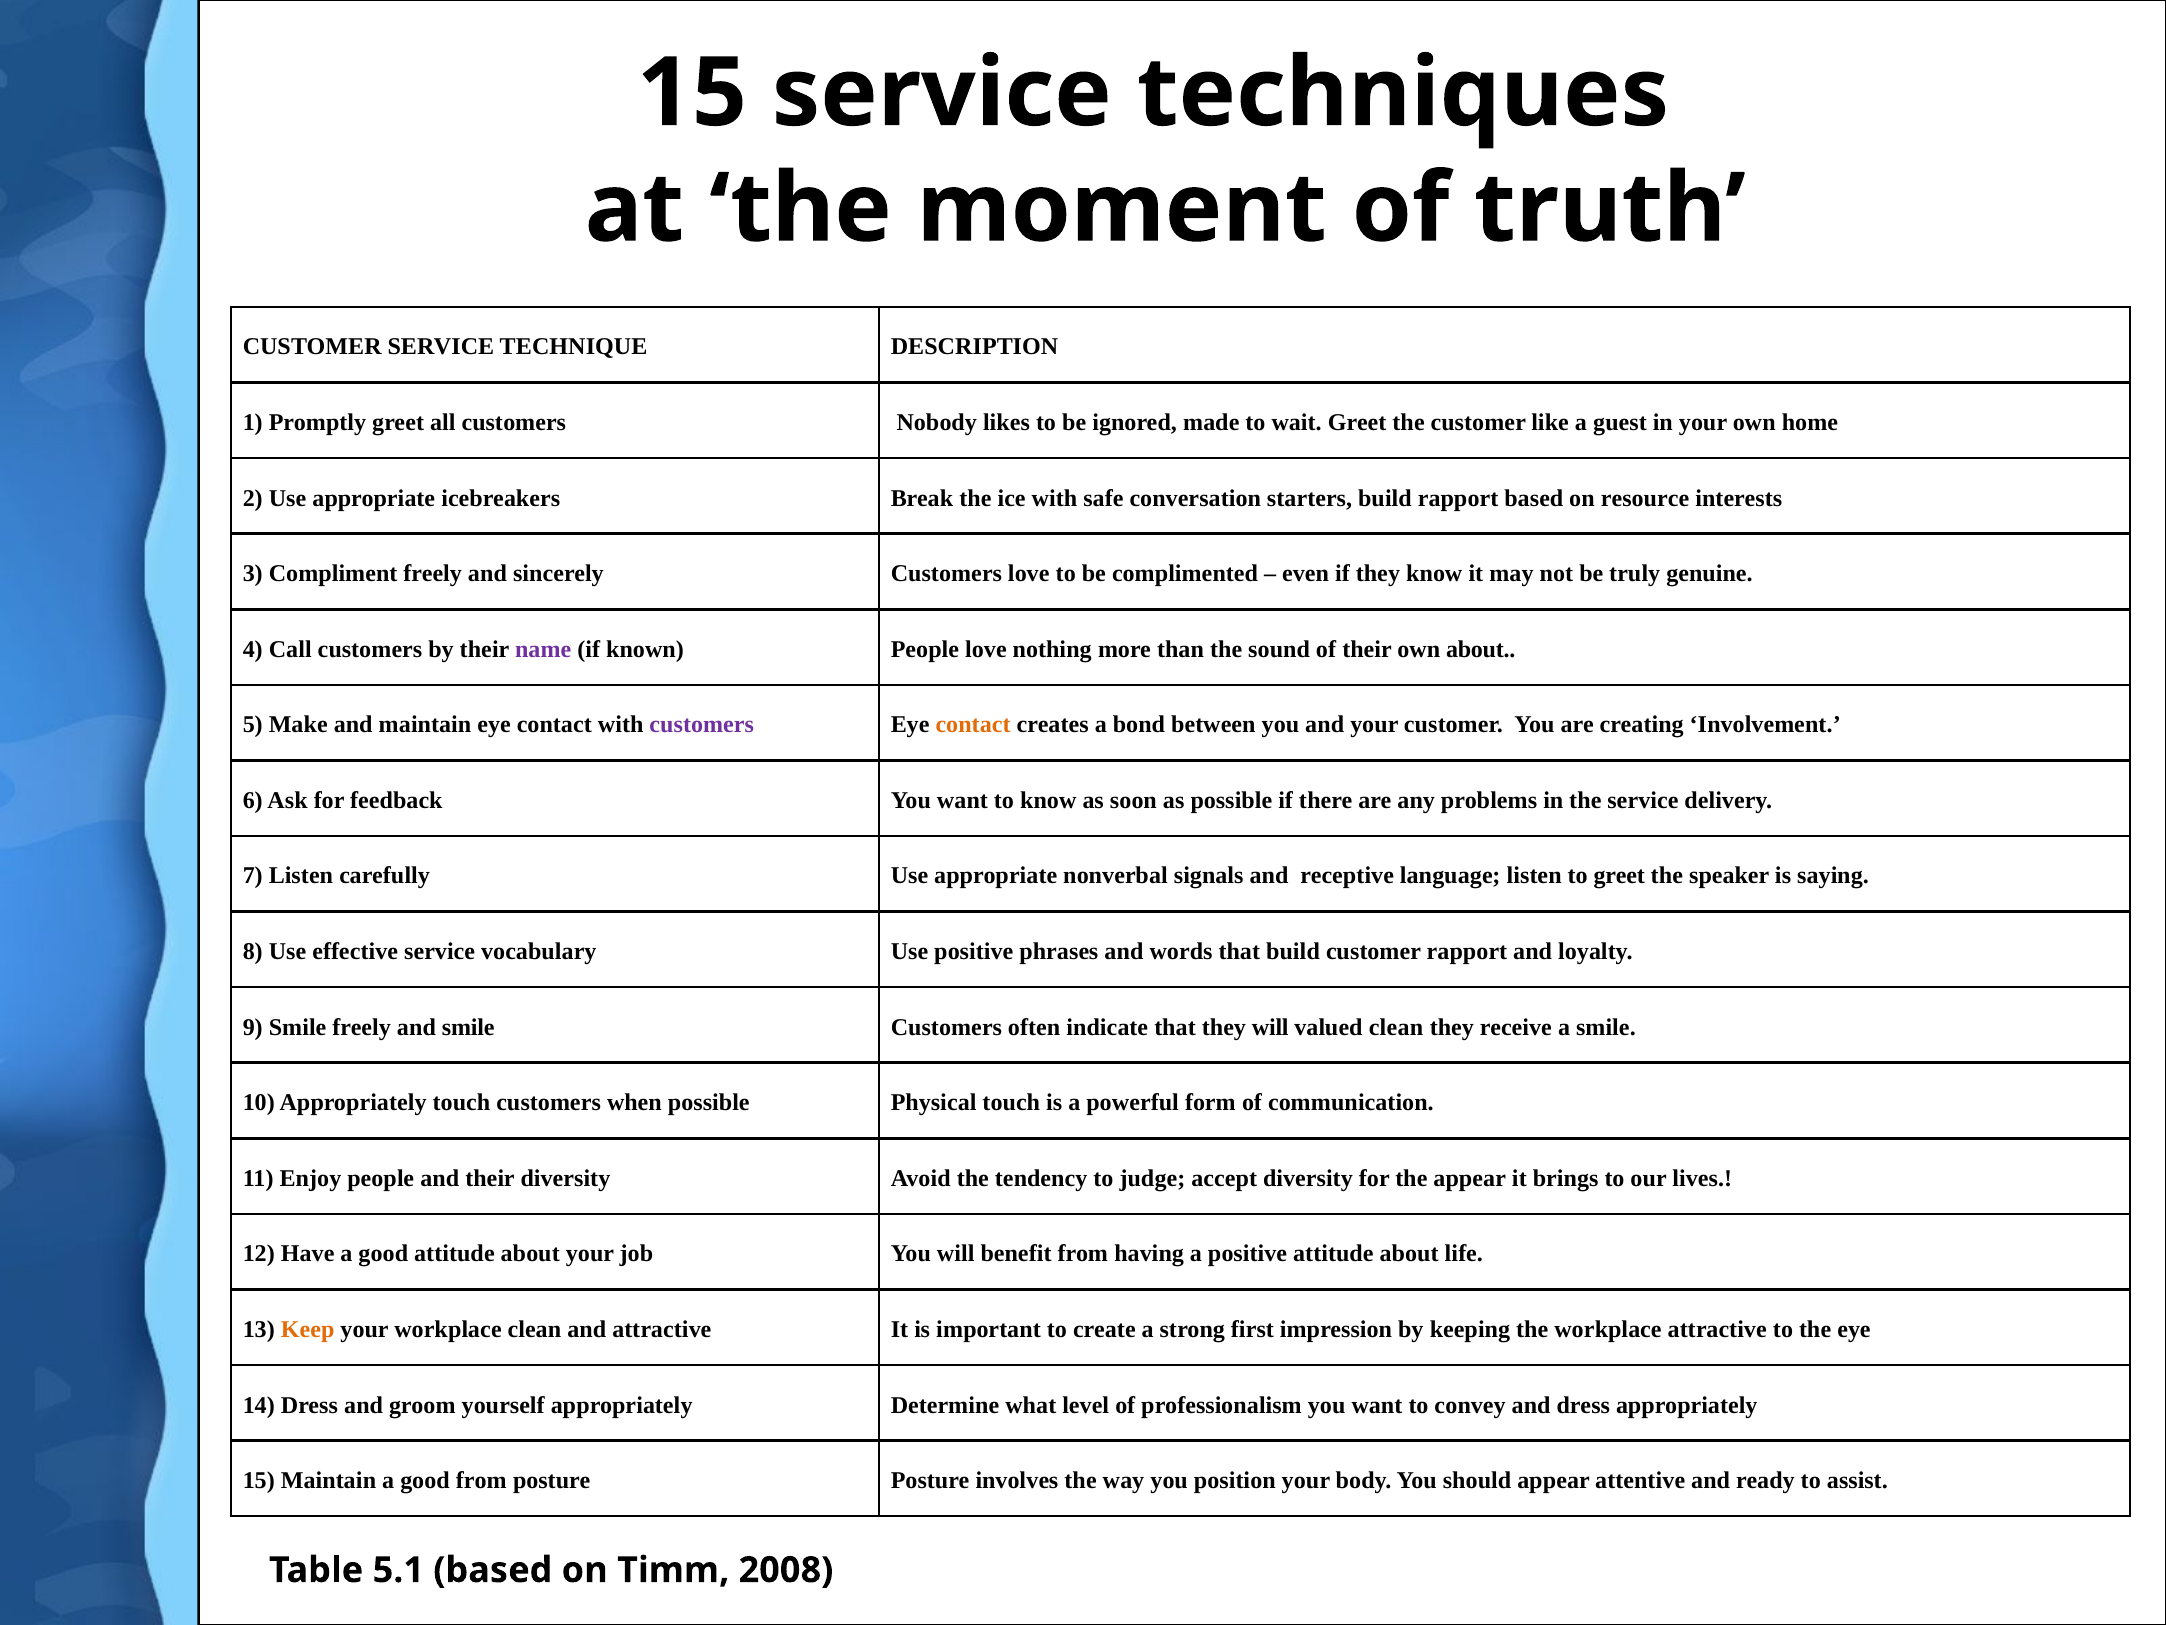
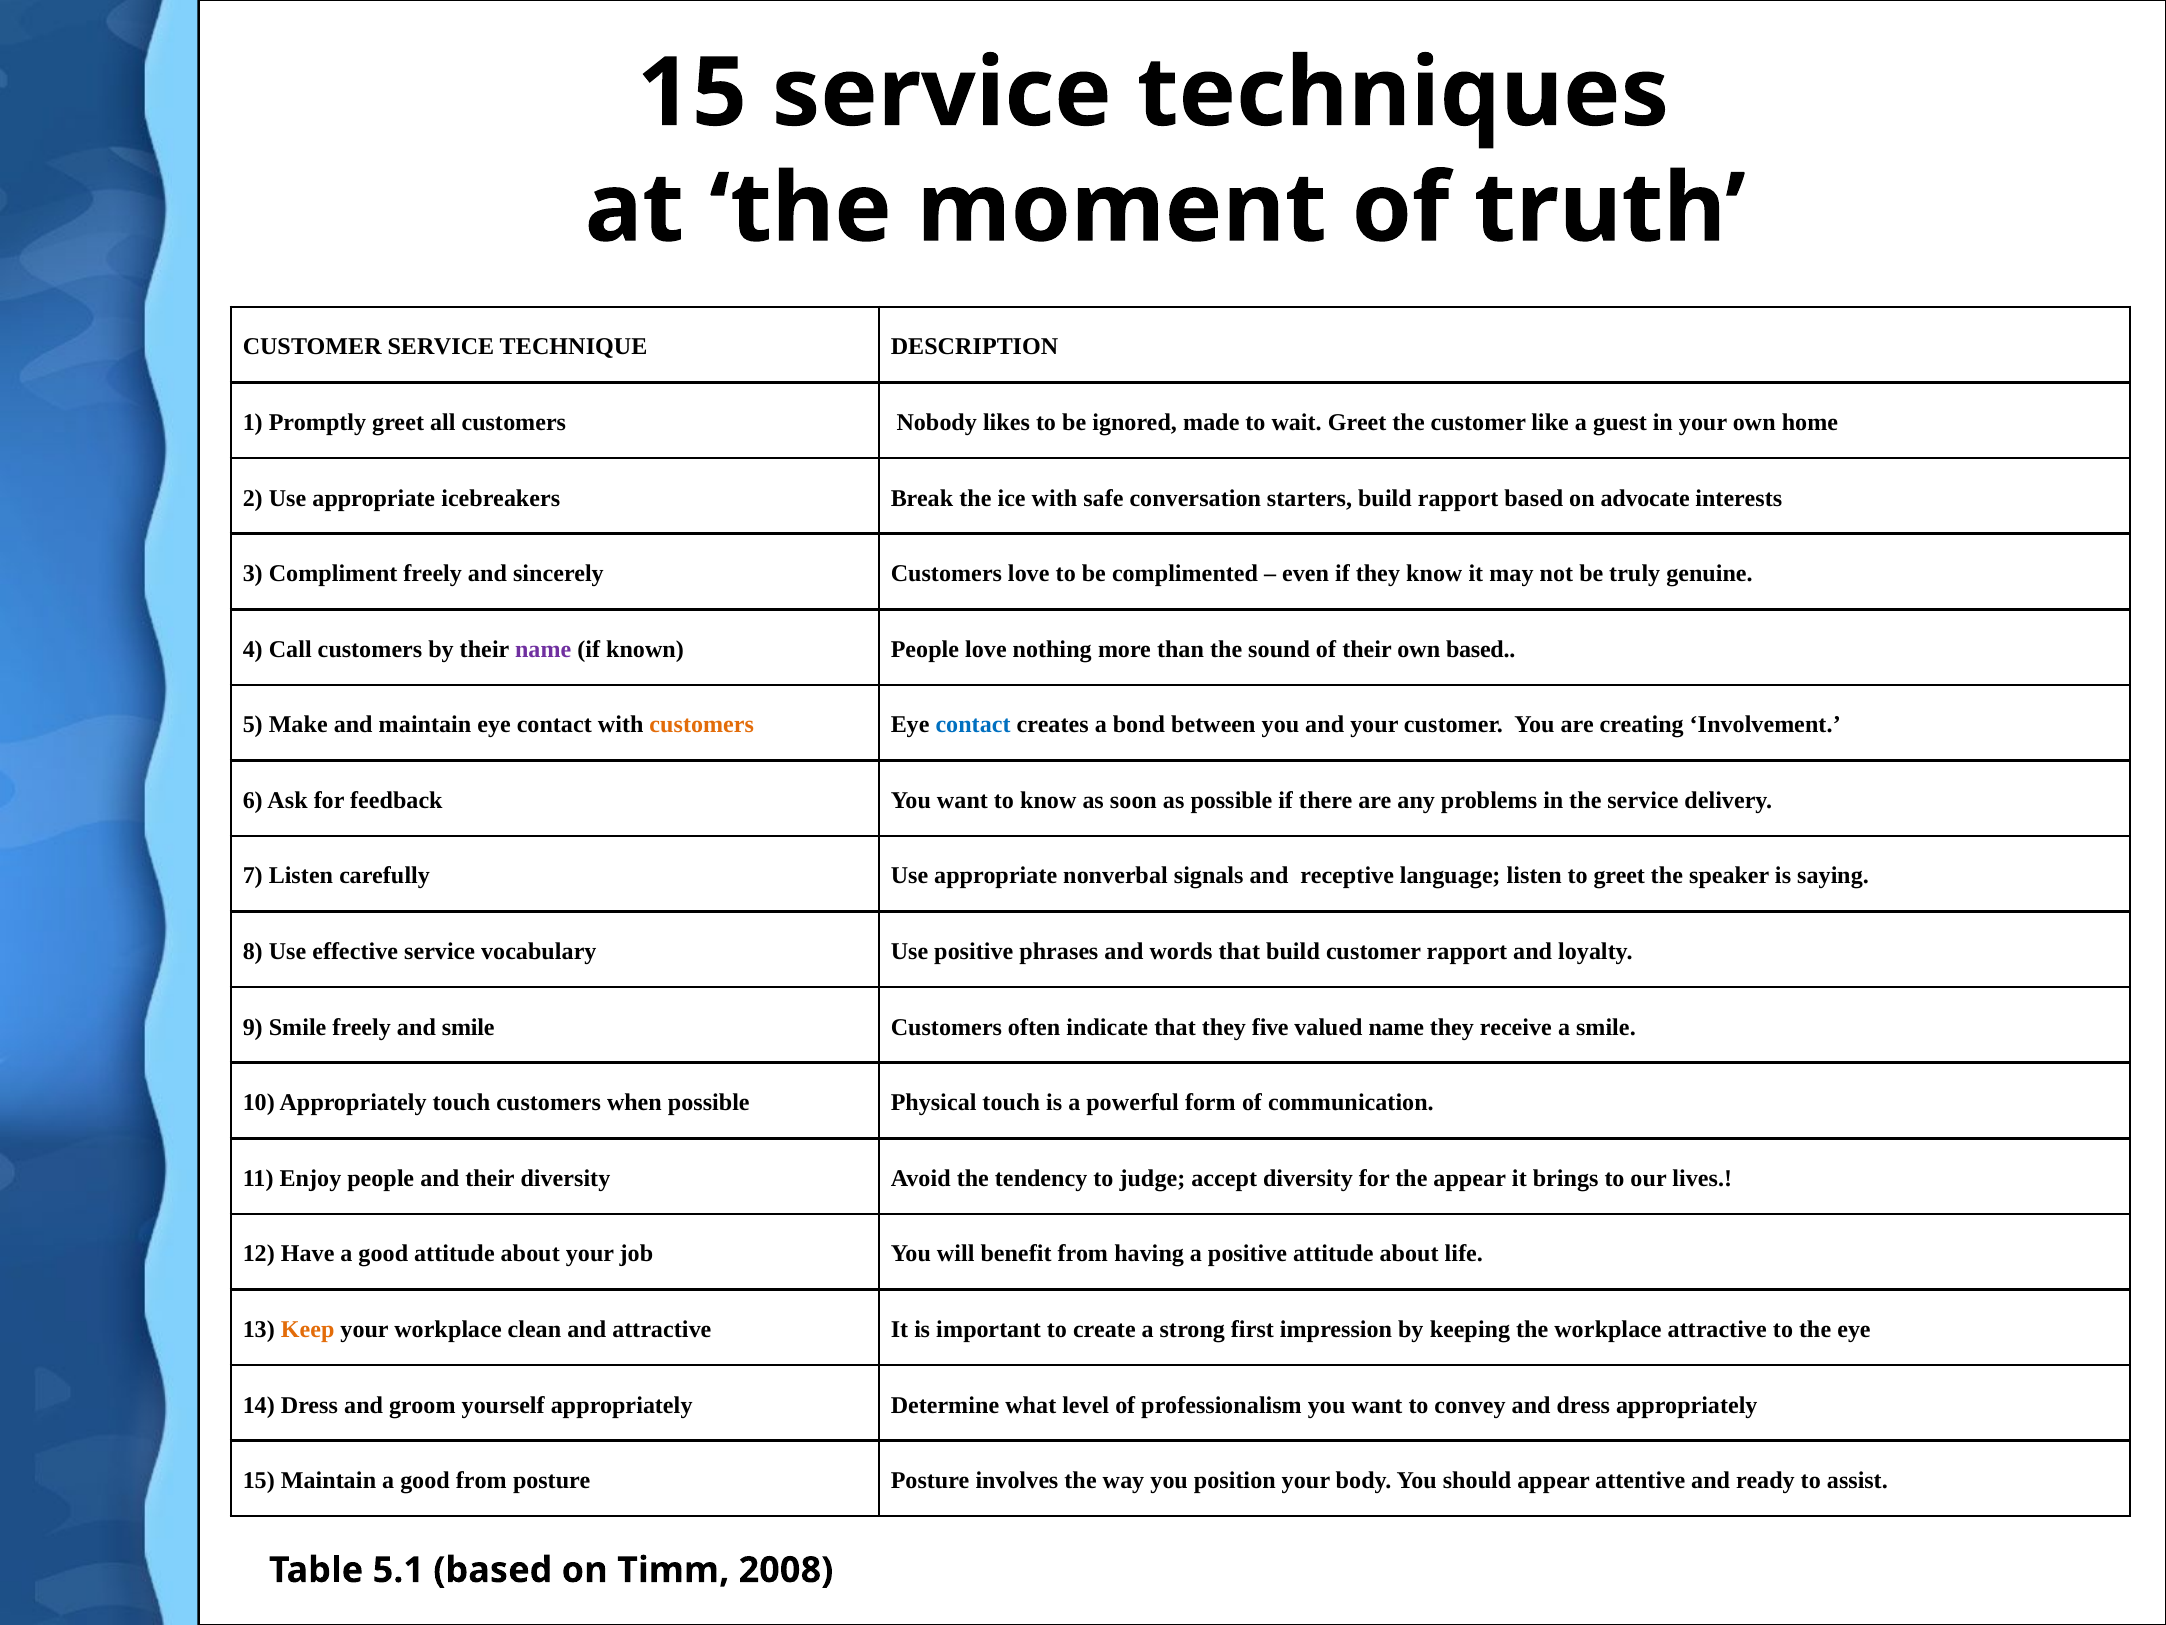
resource: resource -> advocate
own about: about -> based
customers at (702, 725) colour: purple -> orange
contact at (973, 725) colour: orange -> blue
they will: will -> five
valued clean: clean -> name
